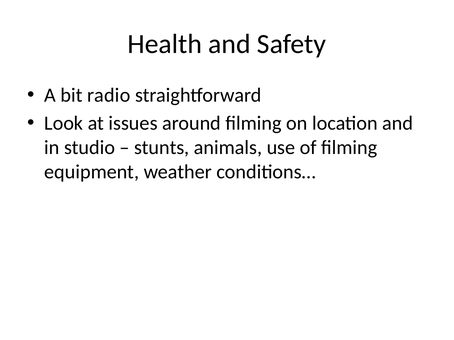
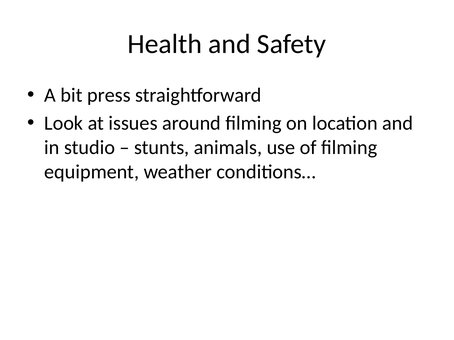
radio: radio -> press
